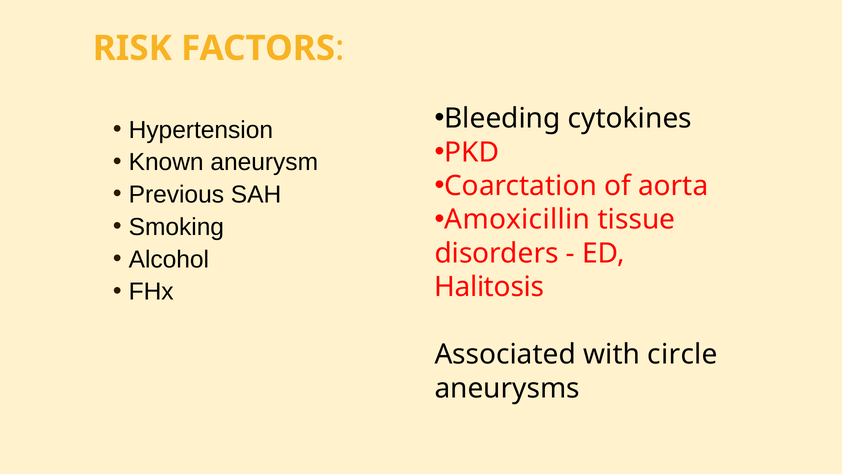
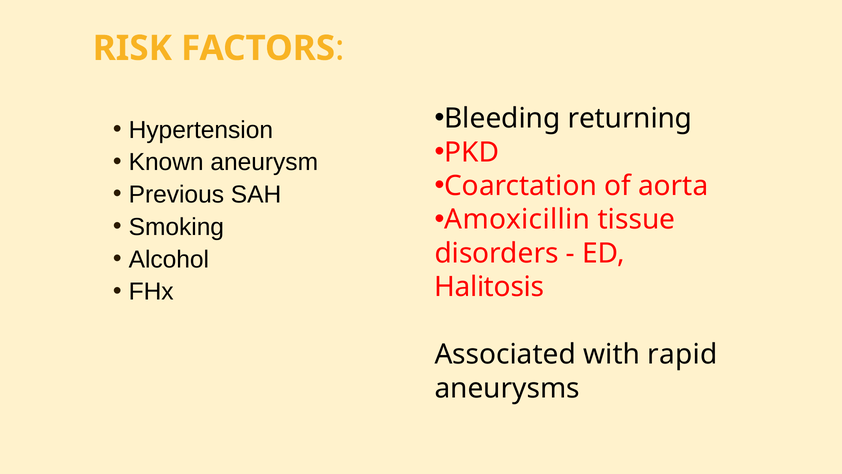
cytokines: cytokines -> returning
circle: circle -> rapid
